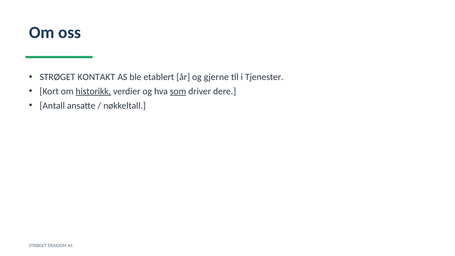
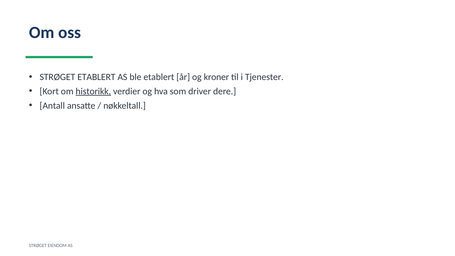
STRØGET KONTAKT: KONTAKT -> ETABLERT
gjerne: gjerne -> kroner
som underline: present -> none
